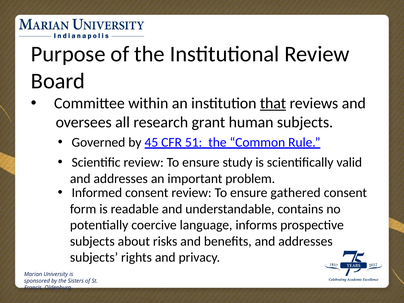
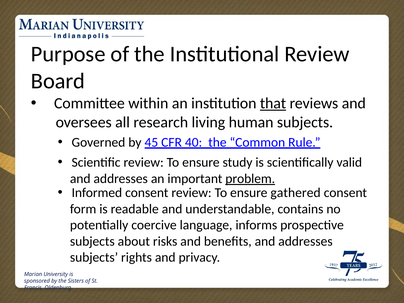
grant: grant -> living
51: 51 -> 40
problem underline: none -> present
